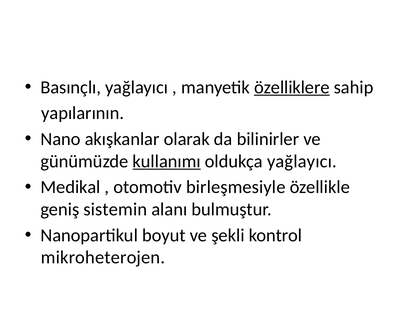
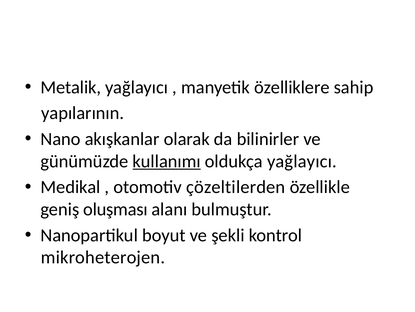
Basınçlı: Basınçlı -> Metalik
özelliklere underline: present -> none
birleşmesiyle: birleşmesiyle -> çözeltilerden
sistemin: sistemin -> oluşması
